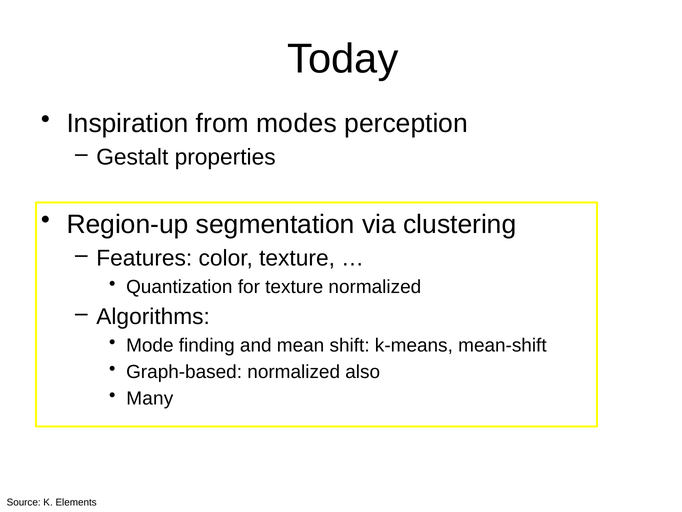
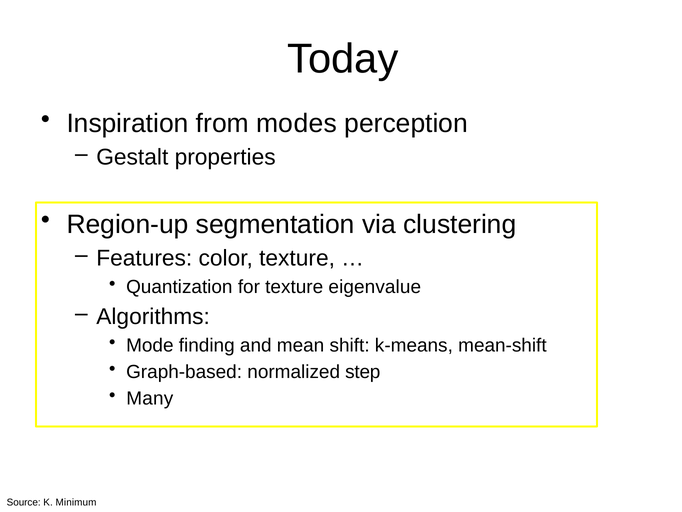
texture normalized: normalized -> eigenvalue
also: also -> step
Elements: Elements -> Minimum
